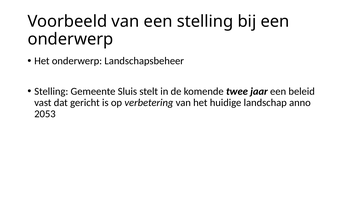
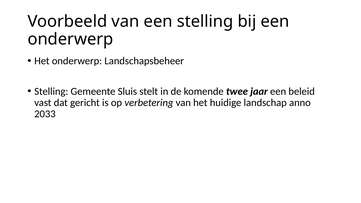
2053: 2053 -> 2033
